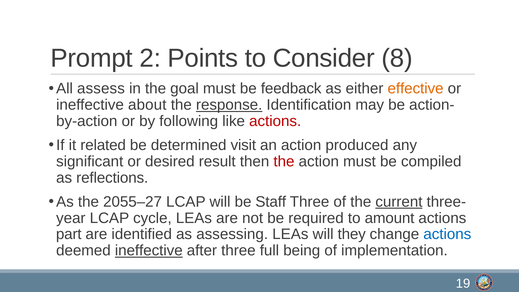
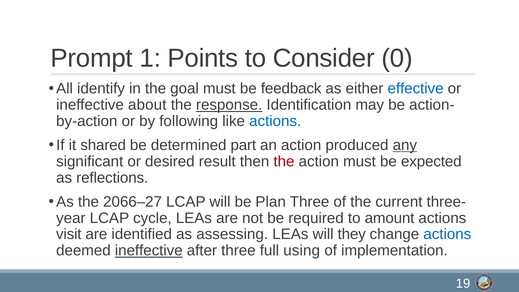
2: 2 -> 1
8: 8 -> 0
assess: assess -> identify
effective colour: orange -> blue
actions at (275, 121) colour: red -> blue
related: related -> shared
visit: visit -> part
any underline: none -> present
compiled: compiled -> expected
2055–27: 2055–27 -> 2066–27
Staff: Staff -> Plan
current underline: present -> none
part: part -> visit
being: being -> using
